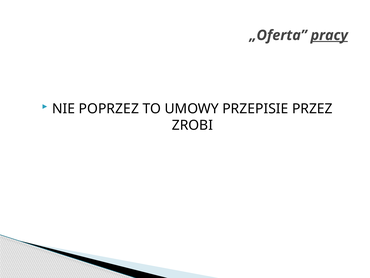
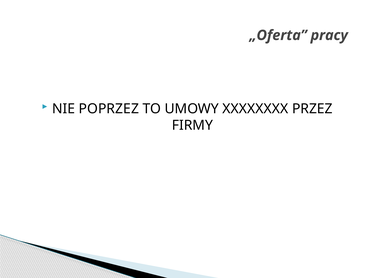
pracy underline: present -> none
PRZEPISIE: PRZEPISIE -> XXXXXXXX
ZROBI: ZROBI -> FIRMY
